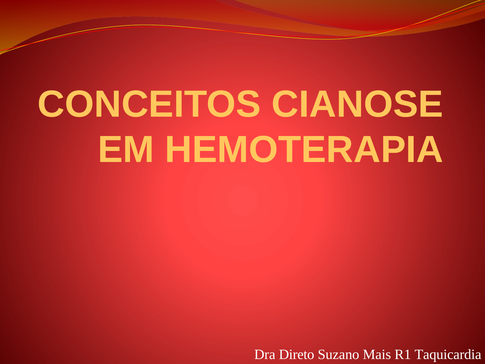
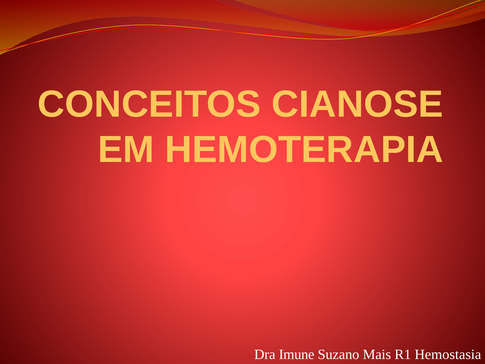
Direto: Direto -> Imune
Taquicardia: Taquicardia -> Hemostasia
